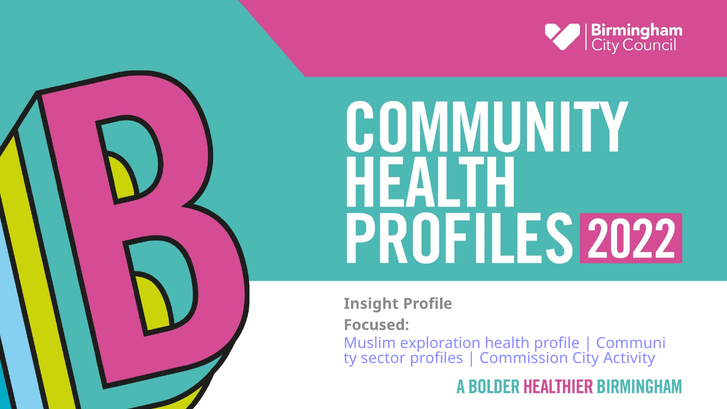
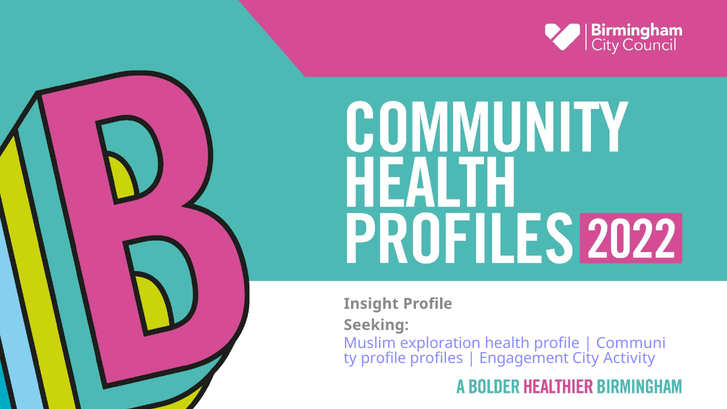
Focused: Focused -> Seeking
sector at (383, 358): sector -> profile
Commission: Commission -> Engagement
